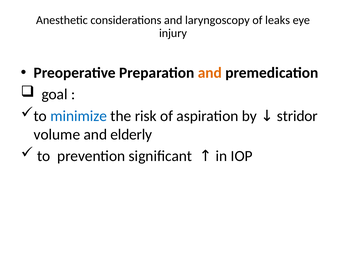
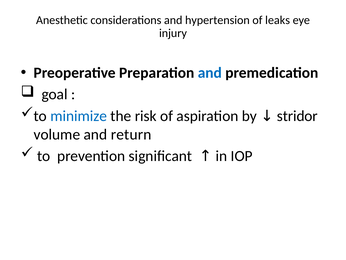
laryngoscopy: laryngoscopy -> hypertension
and at (210, 73) colour: orange -> blue
elderly: elderly -> return
